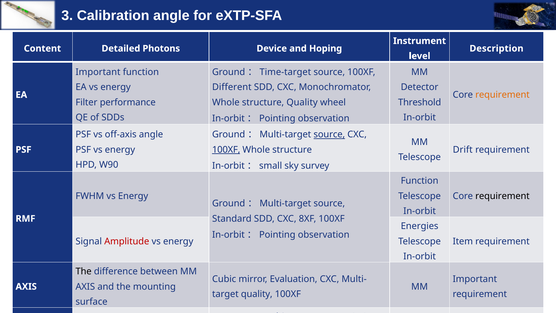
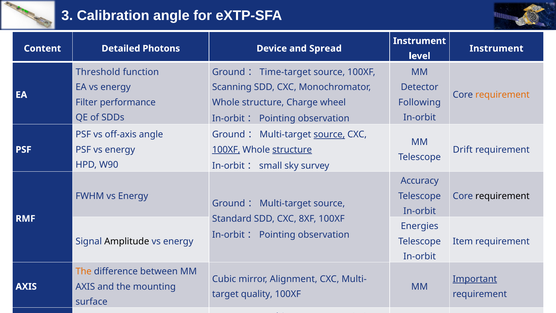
Hoping: Hoping -> Spread
Description at (496, 48): Description -> Instrument
Important at (98, 72): Important -> Threshold
Different: Different -> Scanning
structure Quality: Quality -> Charge
Threshold: Threshold -> Following
structure at (292, 150) underline: none -> present
Function at (420, 181): Function -> Accuracy
Amplitude colour: red -> black
The at (84, 271) colour: black -> orange
Evaluation: Evaluation -> Alignment
Important at (475, 279) underline: none -> present
